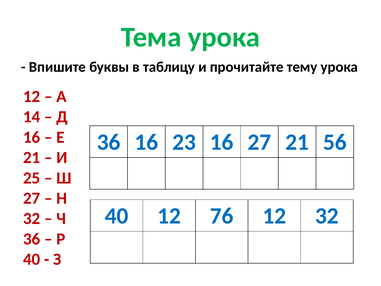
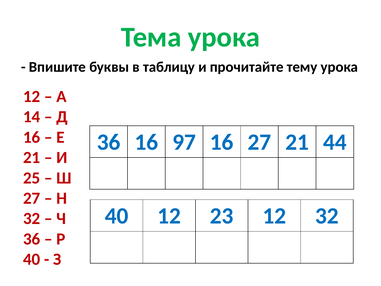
23: 23 -> 97
56: 56 -> 44
76: 76 -> 23
